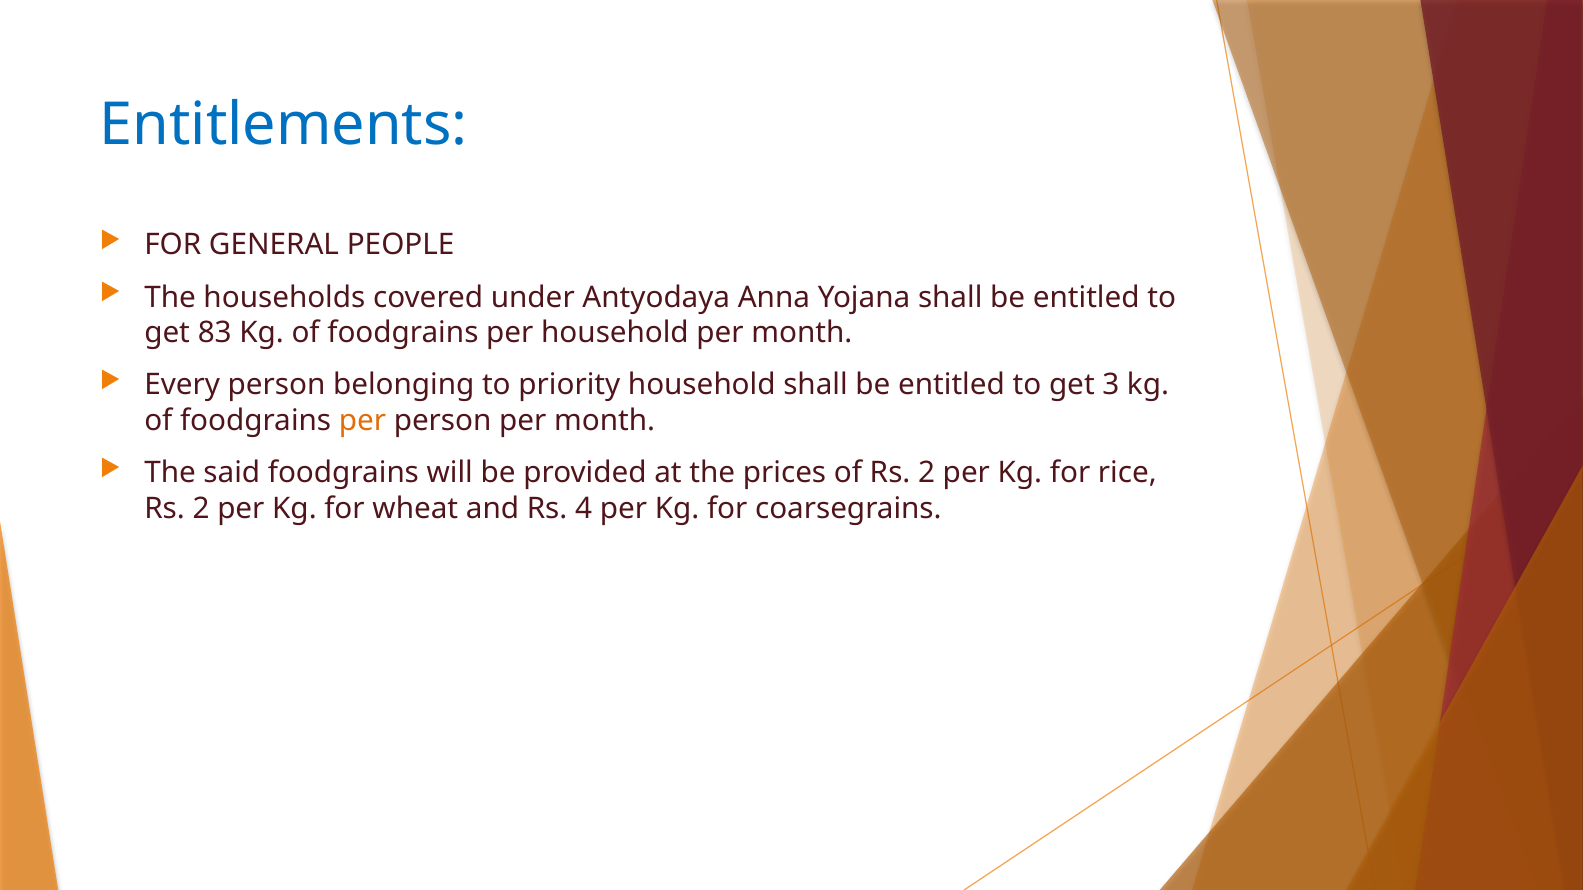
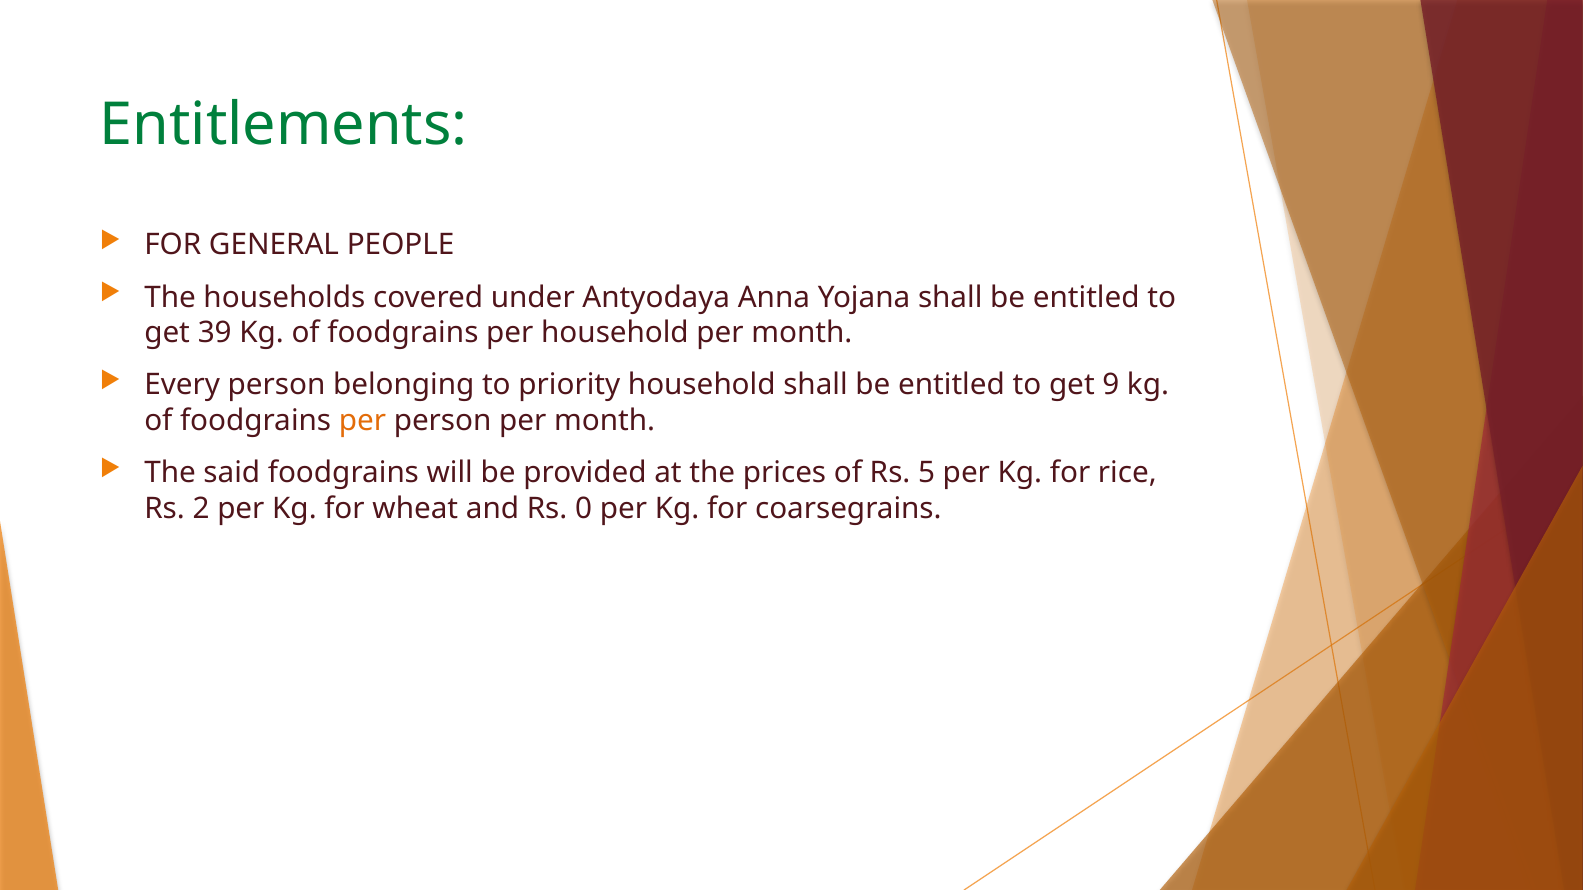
Entitlements colour: blue -> green
83: 83 -> 39
3: 3 -> 9
of Rs 2: 2 -> 5
4: 4 -> 0
